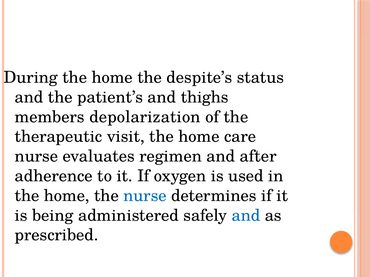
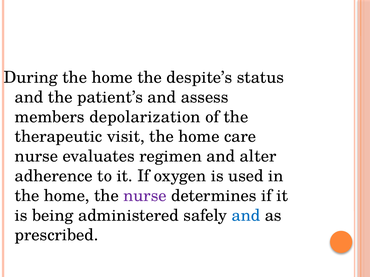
thighs: thighs -> assess
after: after -> alter
nurse at (145, 196) colour: blue -> purple
